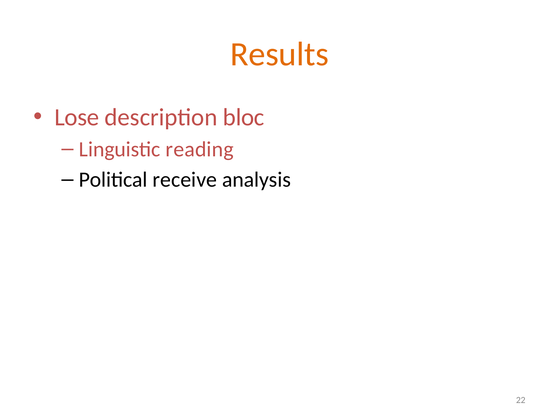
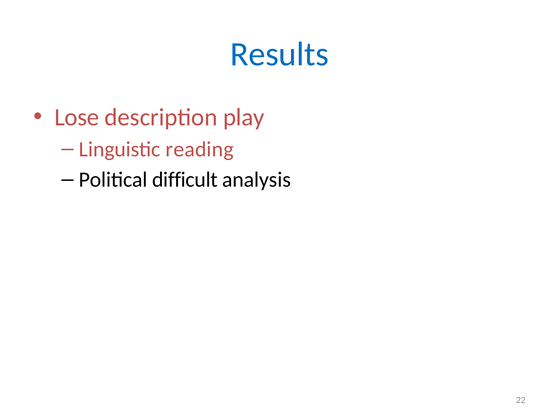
Results colour: orange -> blue
bloc: bloc -> play
receive: receive -> difficult
